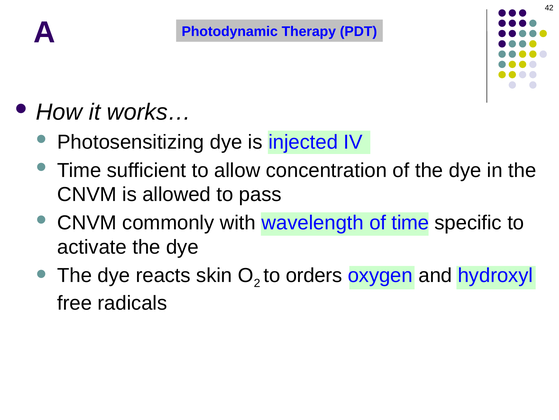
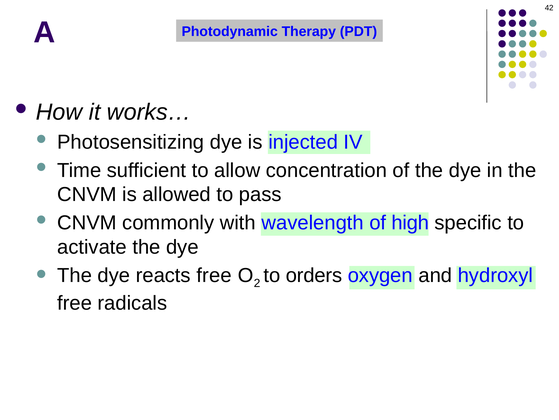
of time: time -> high
reacts skin: skin -> free
